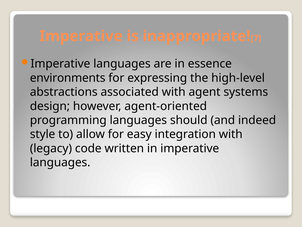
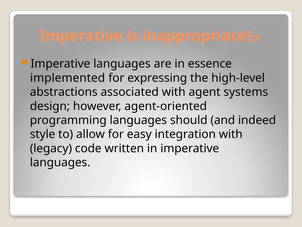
environments: environments -> implemented
